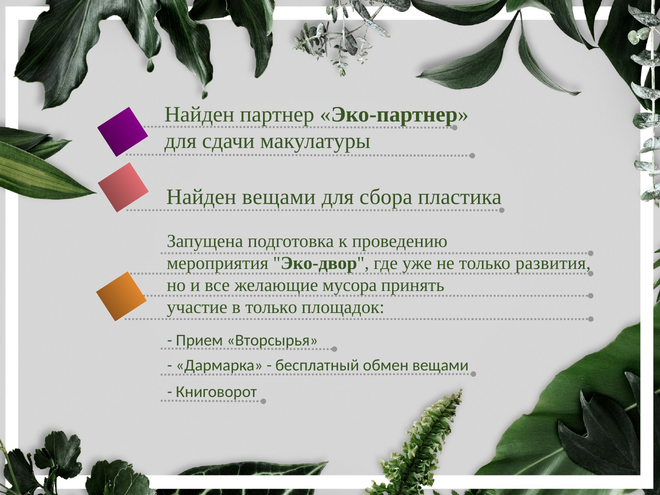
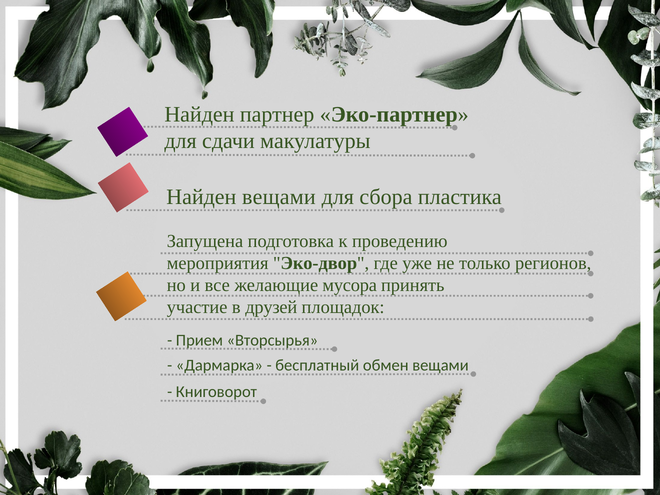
развития: развития -> регионов
в только: только -> друзей
